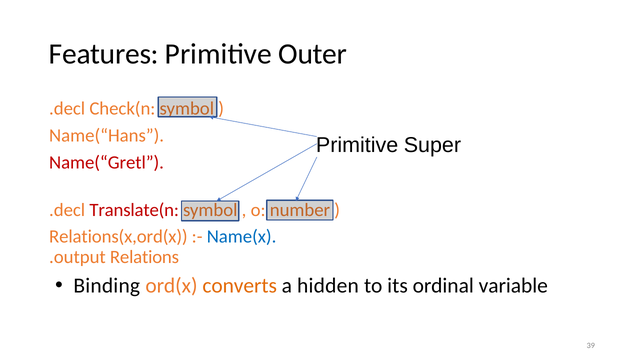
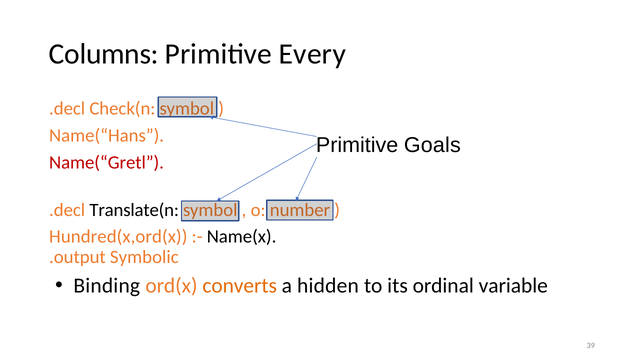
Features: Features -> Columns
Outer: Outer -> Every
Super: Super -> Goals
Translate(n colour: red -> black
Relations(x,ord(x: Relations(x,ord(x -> Hundred(x,ord(x
Name(x colour: blue -> black
Relations: Relations -> Symbolic
